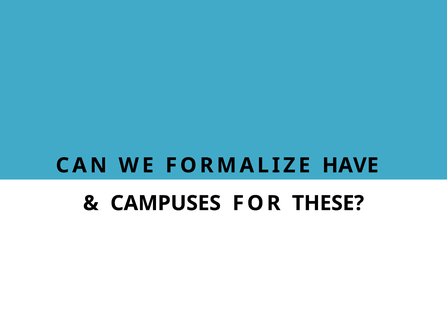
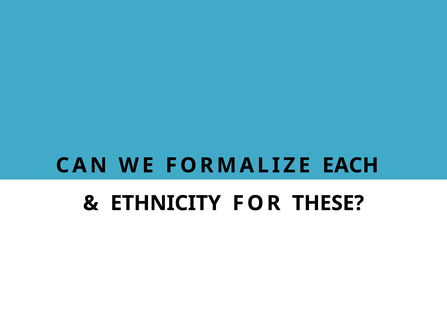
HAVE: HAVE -> EACH
CAMPUSES: CAMPUSES -> ETHNICITY
